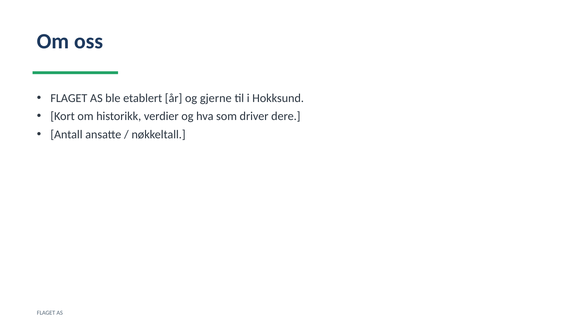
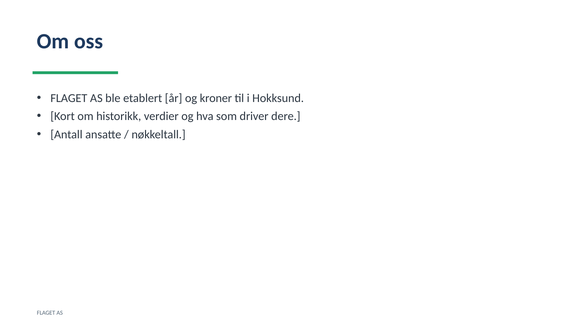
gjerne: gjerne -> kroner
